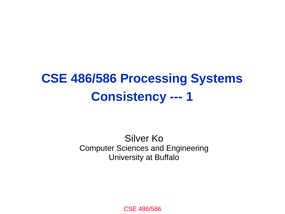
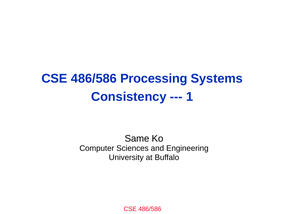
Silver: Silver -> Same
